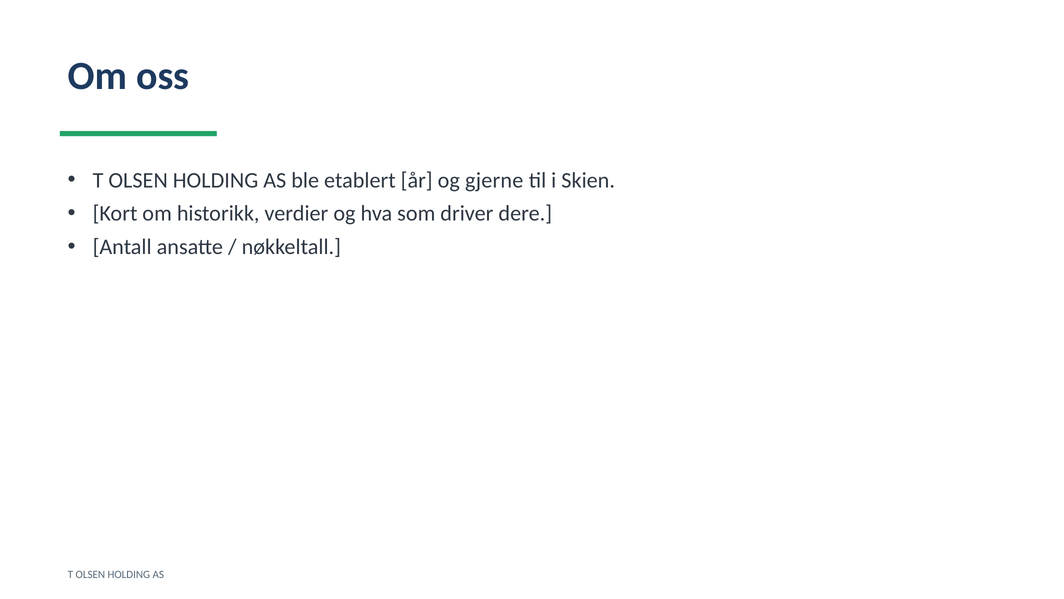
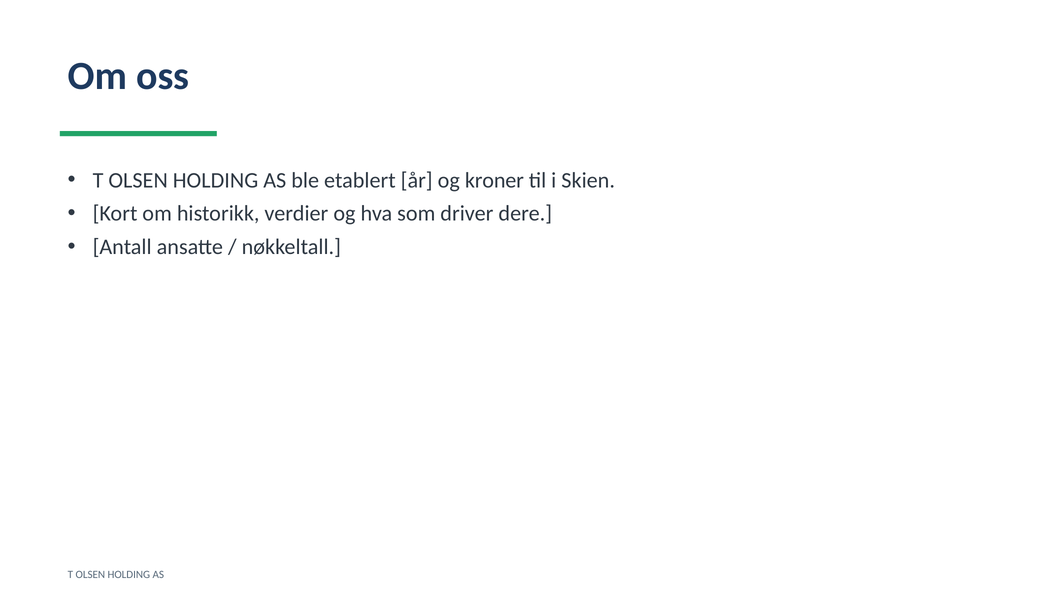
gjerne: gjerne -> kroner
